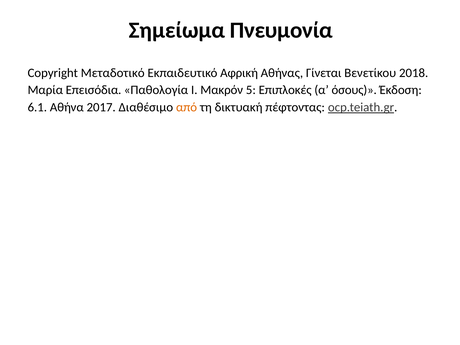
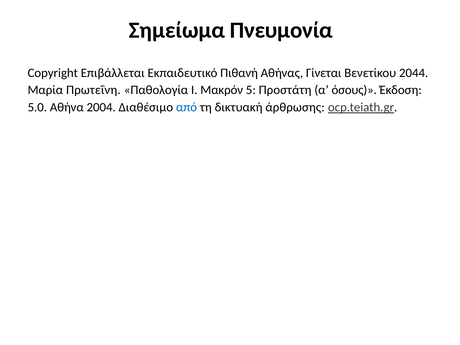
Μεταδοτικό: Μεταδοτικό -> Επιβάλλεται
Αφρική: Αφρική -> Πιθανή
2018: 2018 -> 2044
Επεισόδια: Επεισόδια -> Πρωτεΐνη
Επιπλοκές: Επιπλοκές -> Προστάτη
6.1: 6.1 -> 5.0
2017: 2017 -> 2004
από colour: orange -> blue
πέφτοντας: πέφτοντας -> άρθρωσης
